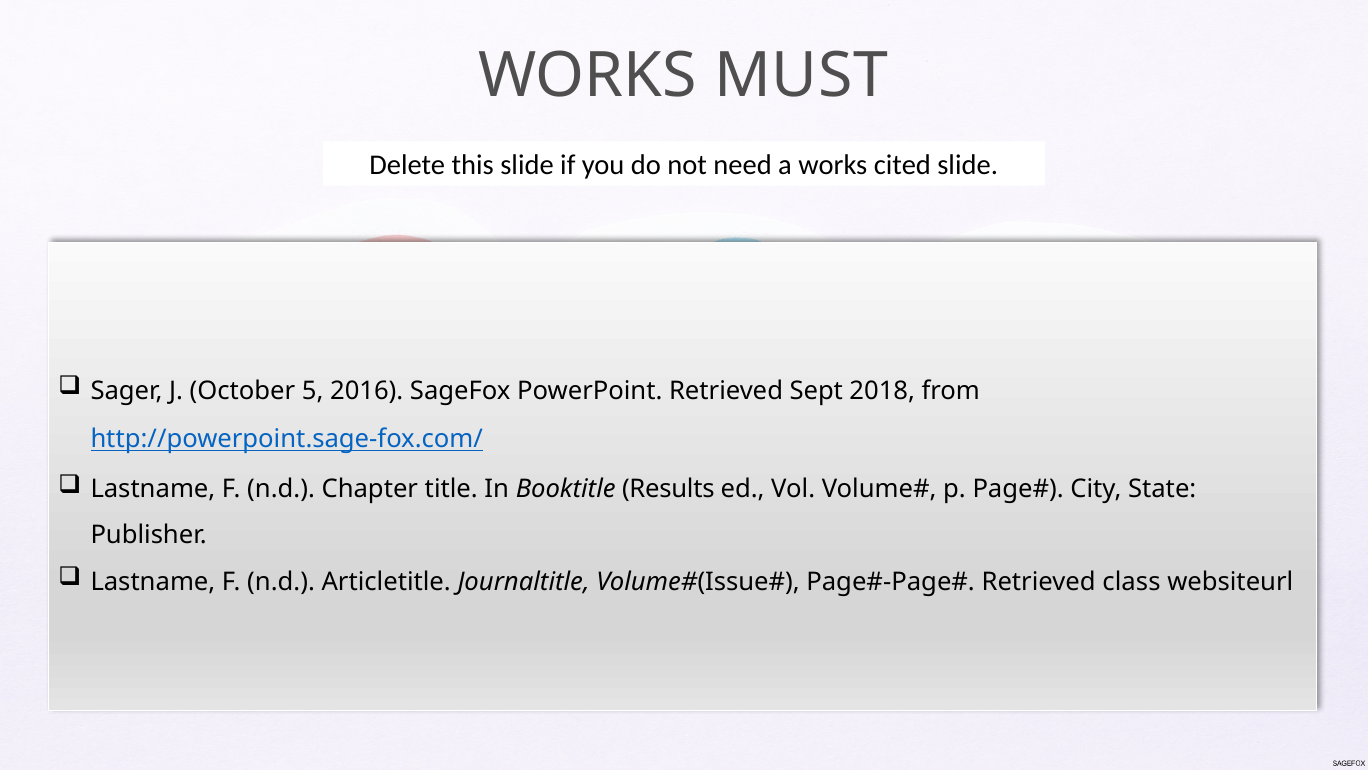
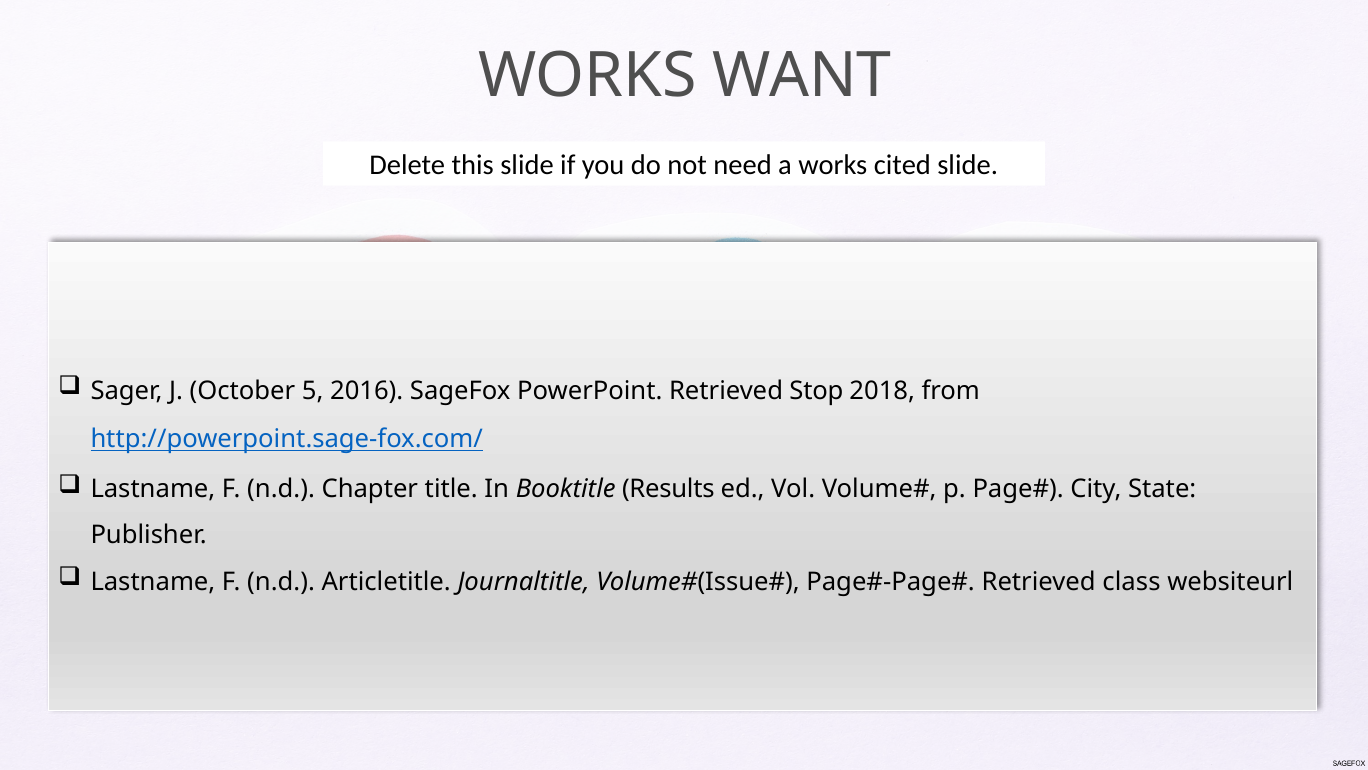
MUST: MUST -> WANT
Sept: Sept -> Stop
